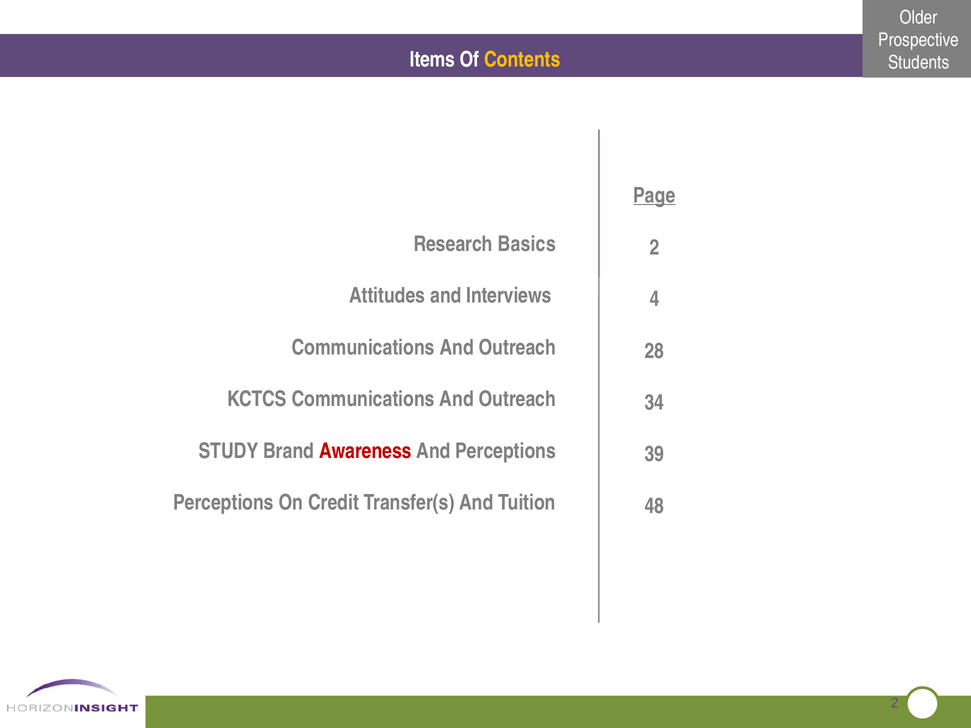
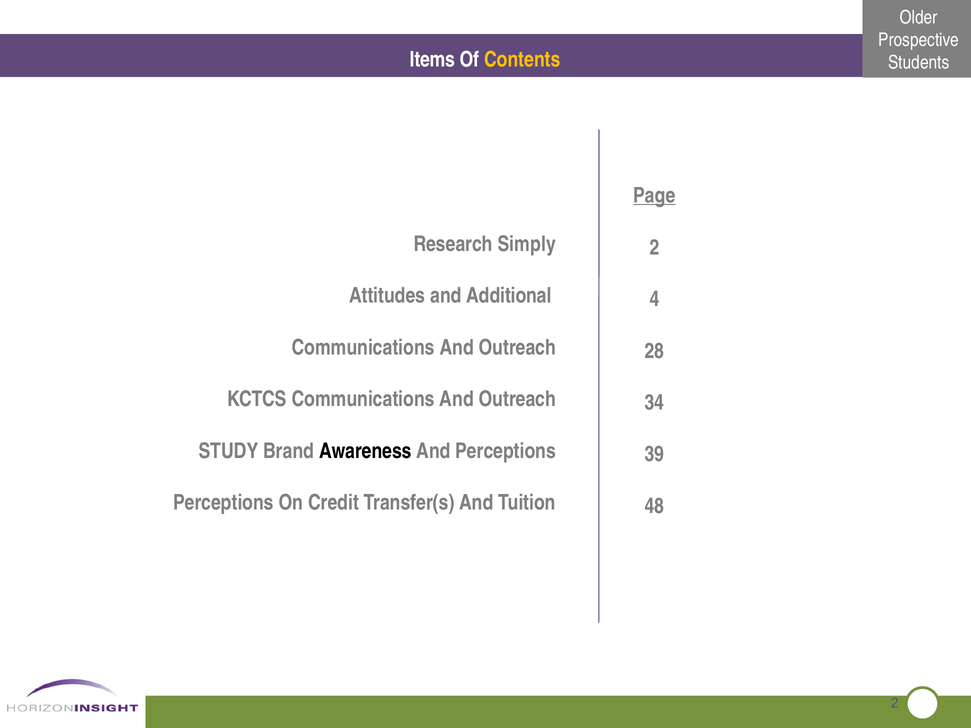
Basics: Basics -> Simply
Interviews: Interviews -> Additional
Awareness colour: red -> black
